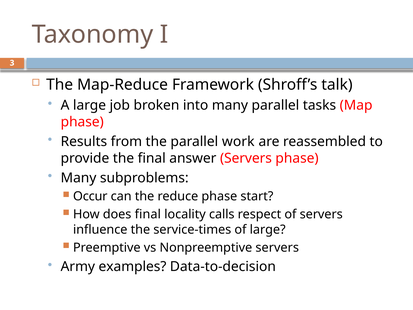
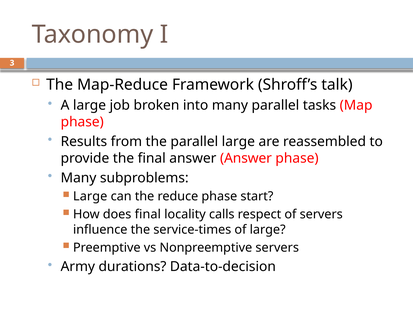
parallel work: work -> large
answer Servers: Servers -> Answer
Occur at (90, 196): Occur -> Large
examples: examples -> durations
